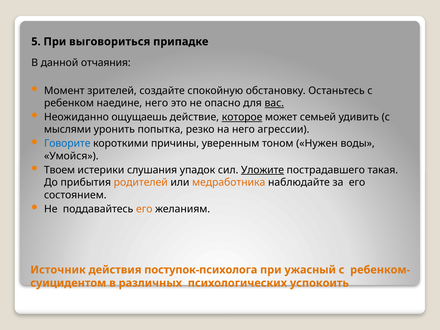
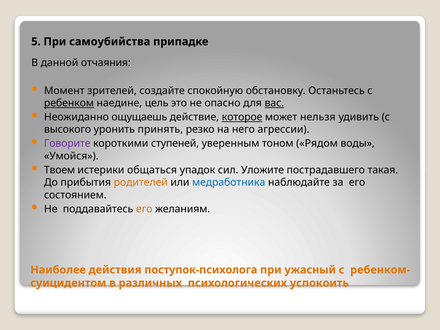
выговориться: выговориться -> самоубийства
ребенком underline: none -> present
наедине него: него -> цель
семьей: семьей -> нельзя
мыслями: мыслями -> высокого
попытка: попытка -> принять
Говорите colour: blue -> purple
причины: причины -> ступеней
Нужен: Нужен -> Рядом
слушания: слушания -> общаться
Уложите underline: present -> none
медработника colour: orange -> blue
Источник: Источник -> Наиболее
